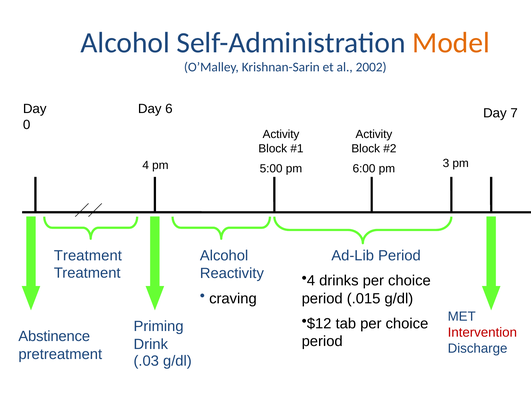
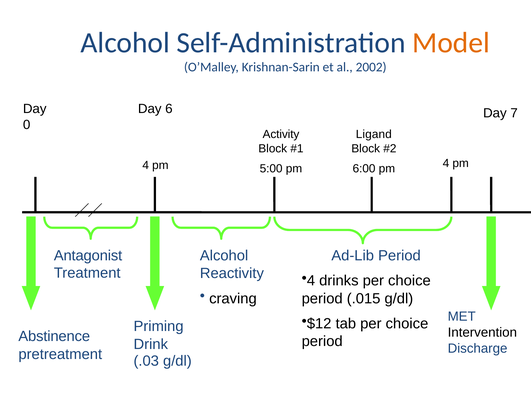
Activity at (374, 134): Activity -> Ligand
pm 3: 3 -> 4
Treatment at (88, 256): Treatment -> Antagonist
Intervention colour: red -> black
